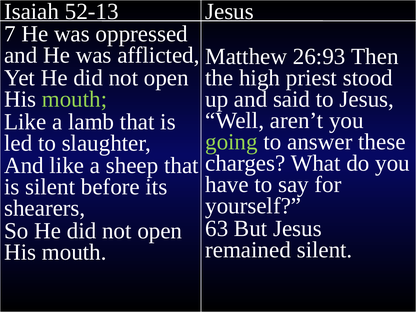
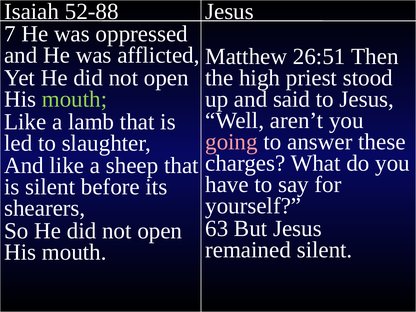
52-13: 52-13 -> 52-88
26:93: 26:93 -> 26:51
going colour: light green -> pink
